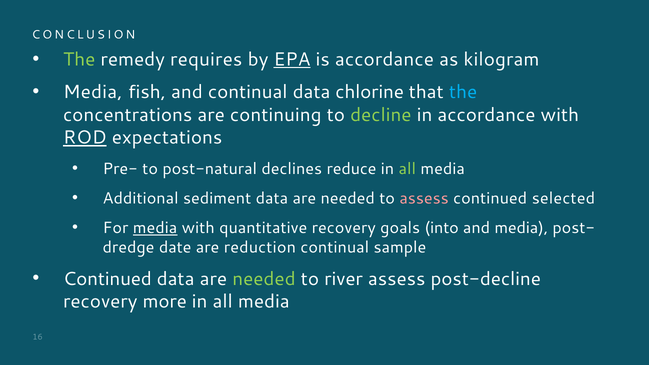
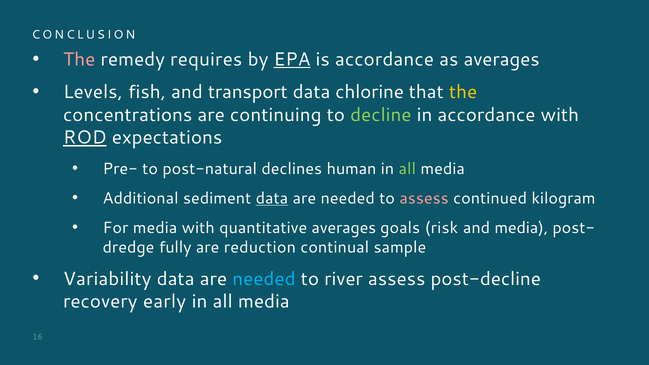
The at (79, 59) colour: light green -> pink
as kilogram: kilogram -> averages
Media at (93, 92): Media -> Levels
and continual: continual -> transport
the at (463, 92) colour: light blue -> yellow
reduce: reduce -> human
data at (272, 198) underline: none -> present
selected: selected -> kilogram
media at (155, 228) underline: present -> none
quantitative recovery: recovery -> averages
into: into -> risk
date: date -> fully
Continued at (107, 279): Continued -> Variability
needed at (264, 279) colour: light green -> light blue
more: more -> early
